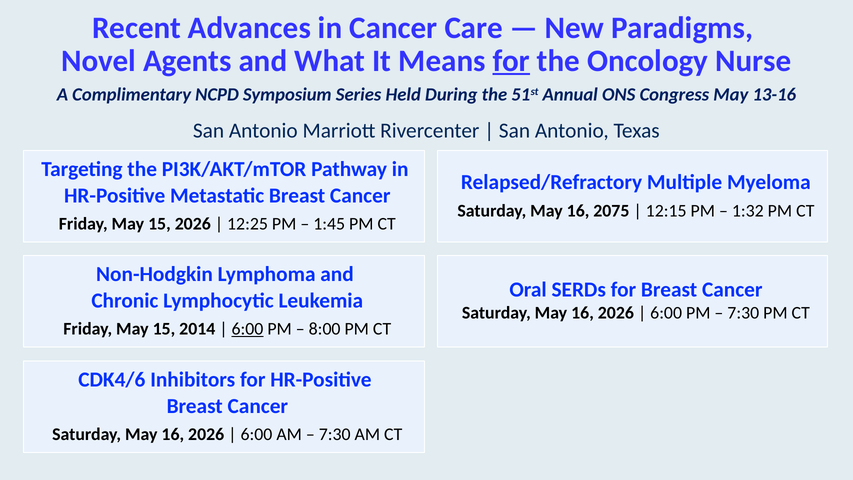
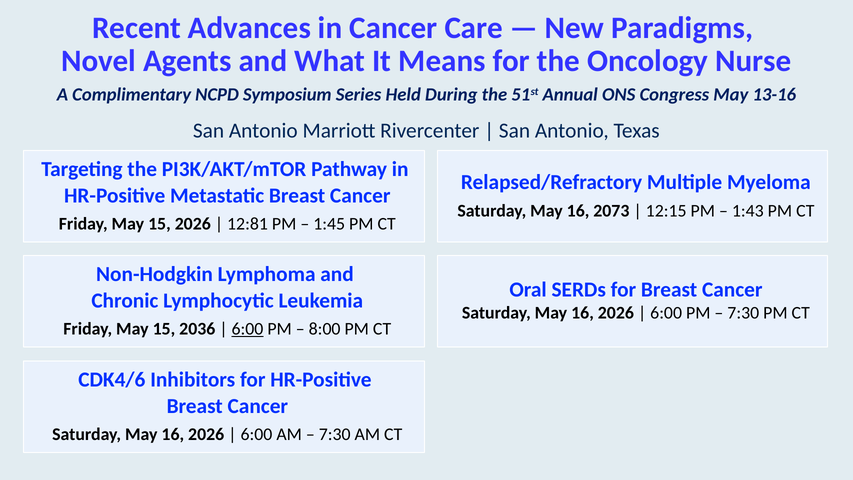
for at (511, 61) underline: present -> none
2075: 2075 -> 2073
1:32: 1:32 -> 1:43
12:25: 12:25 -> 12:81
2014: 2014 -> 2036
